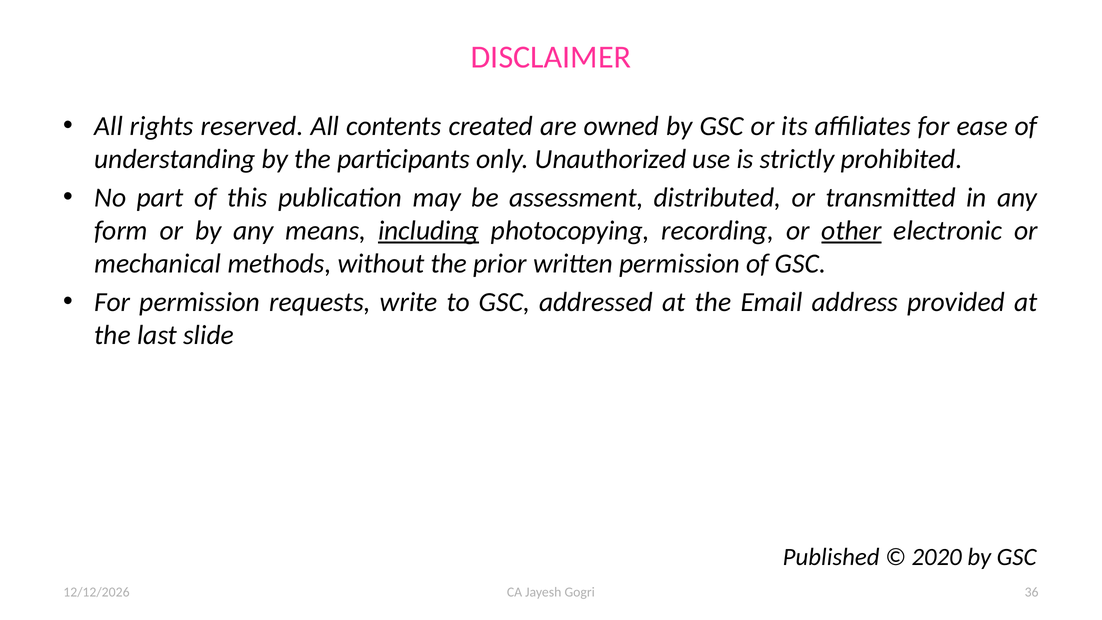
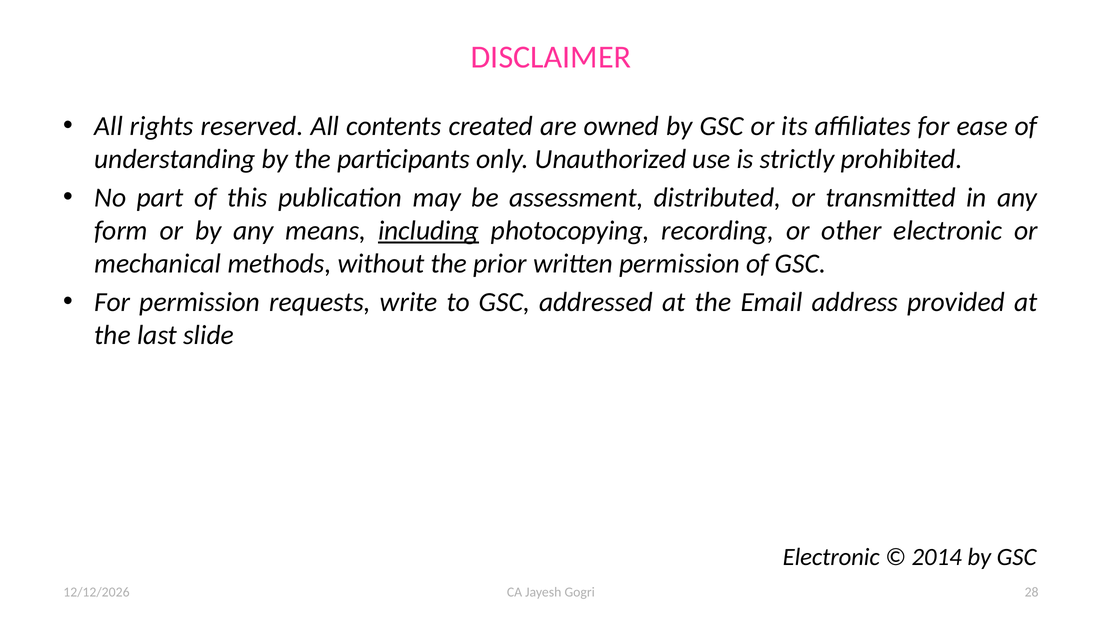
other underline: present -> none
Published at (831, 557): Published -> Electronic
2020: 2020 -> 2014
36: 36 -> 28
